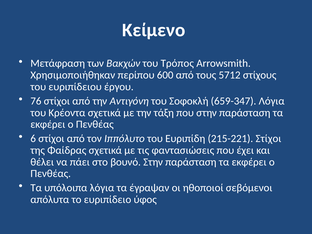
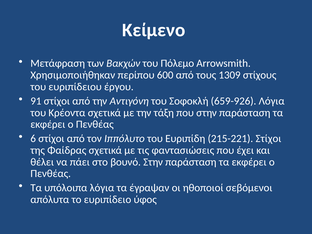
Τρόπος: Τρόπος -> Πόλεμο
5712: 5712 -> 1309
76: 76 -> 91
659-347: 659-347 -> 659-926
